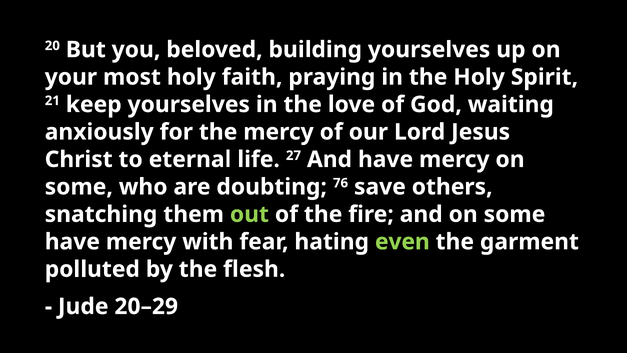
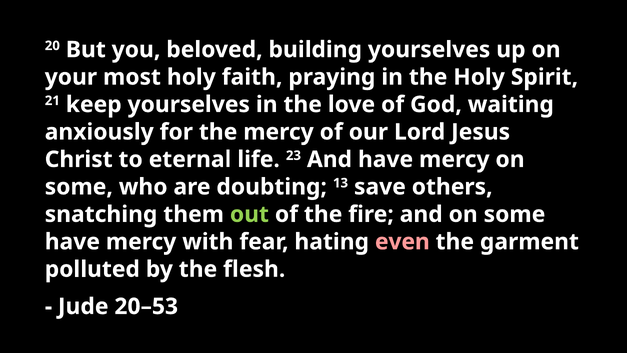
27: 27 -> 23
76: 76 -> 13
even colour: light green -> pink
20–29: 20–29 -> 20–53
